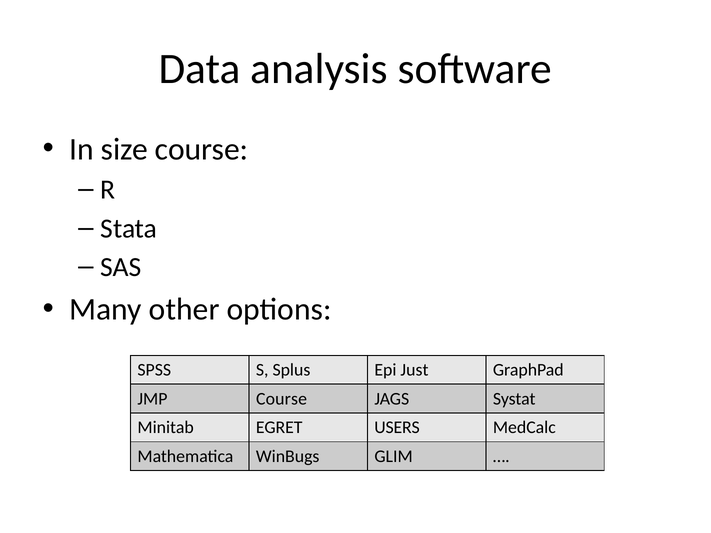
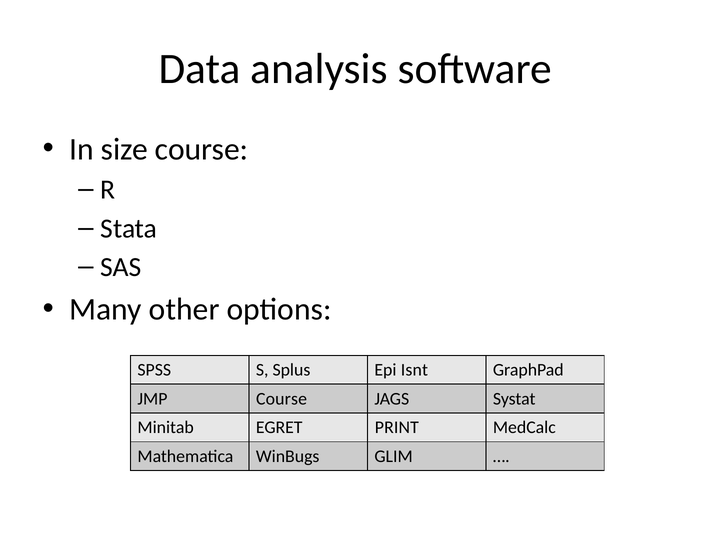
Just: Just -> Isnt
USERS: USERS -> PRINT
